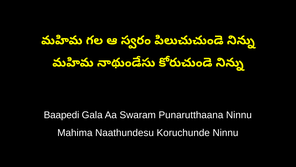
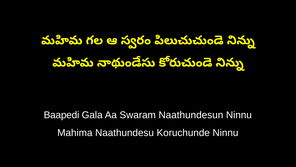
Punarutthaana: Punarutthaana -> Naathundesun
